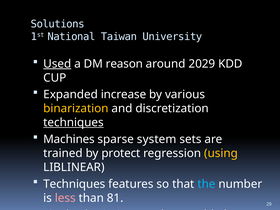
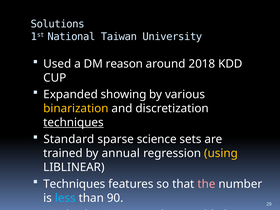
Used at (57, 64) underline: present -> none
2029: 2029 -> 2018
increase: increase -> showing
Machines: Machines -> Standard
system: system -> science
protect: protect -> annual
the colour: light blue -> pink
less colour: pink -> light blue
81: 81 -> 90
